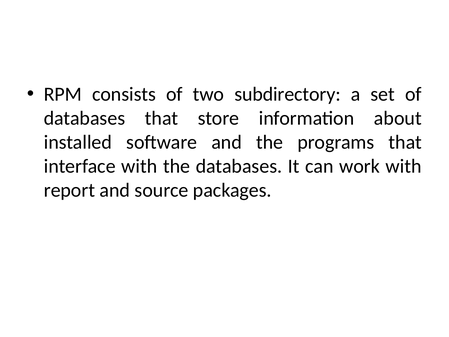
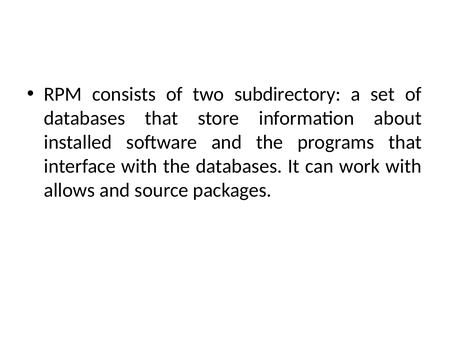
report: report -> allows
